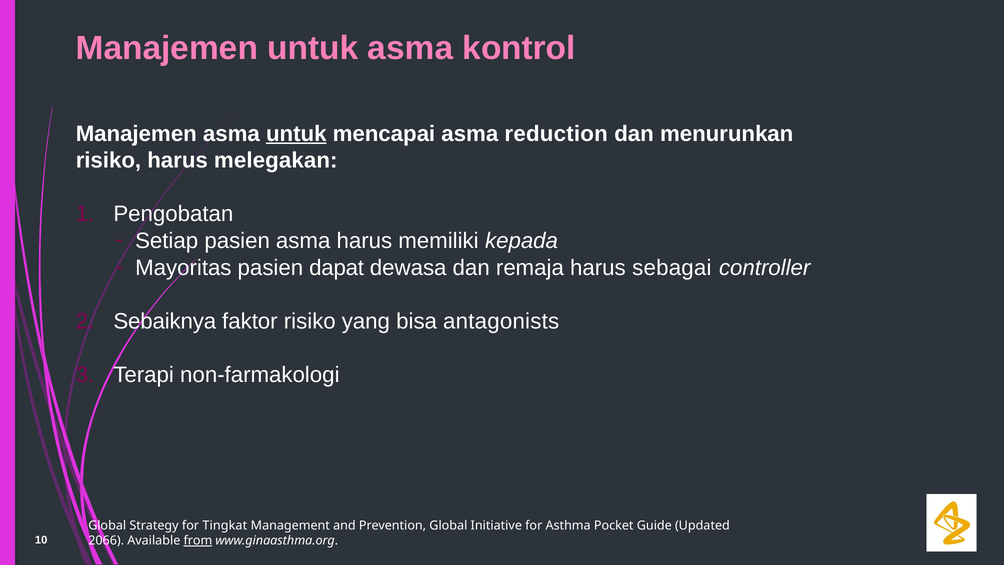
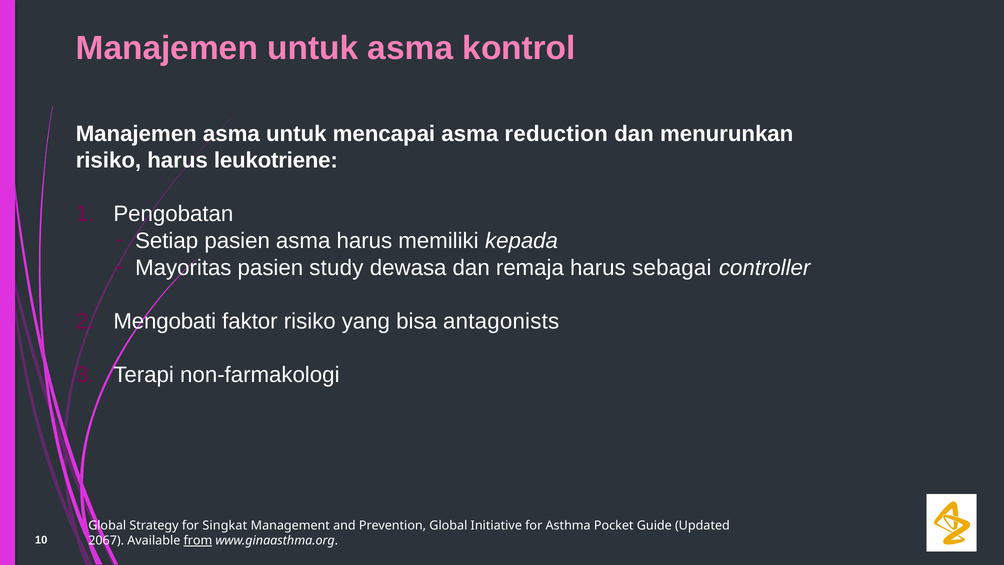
untuk at (296, 134) underline: present -> none
melegakan: melegakan -> leukotriene
dapat: dapat -> study
Sebaiknya: Sebaiknya -> Mengobati
Tingkat: Tingkat -> Singkat
2066: 2066 -> 2067
